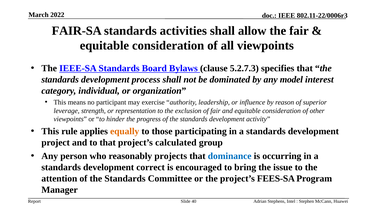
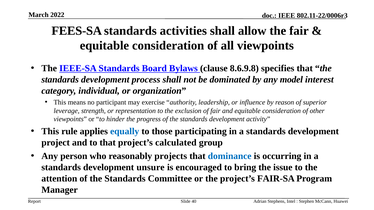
FAIR-SA: FAIR-SA -> FEES-SA
5.2.7.3: 5.2.7.3 -> 8.6.9.8
equally colour: orange -> blue
correct: correct -> unsure
FEES-SA: FEES-SA -> FAIR-SA
